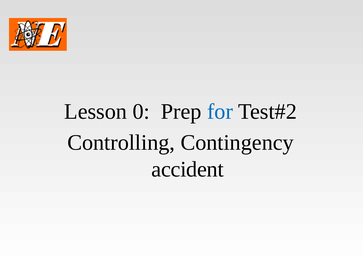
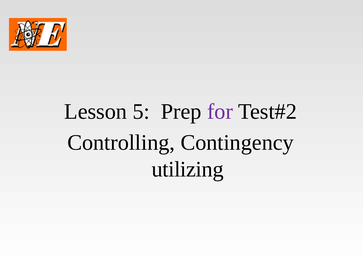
0: 0 -> 5
for colour: blue -> purple
accident: accident -> utilizing
